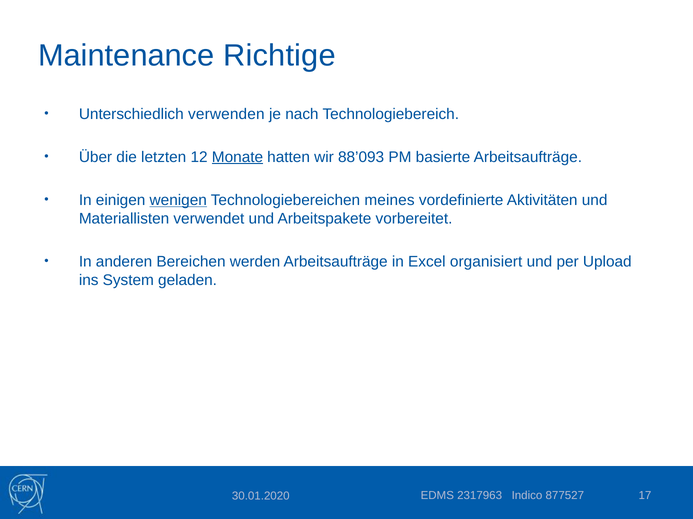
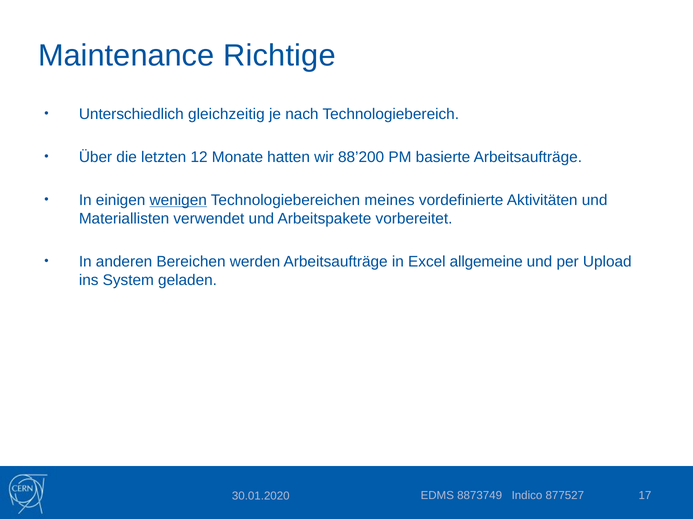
verwenden: verwenden -> gleichzeitig
Monate underline: present -> none
88’093: 88’093 -> 88’200
organisiert: organisiert -> allgemeine
2317963: 2317963 -> 8873749
